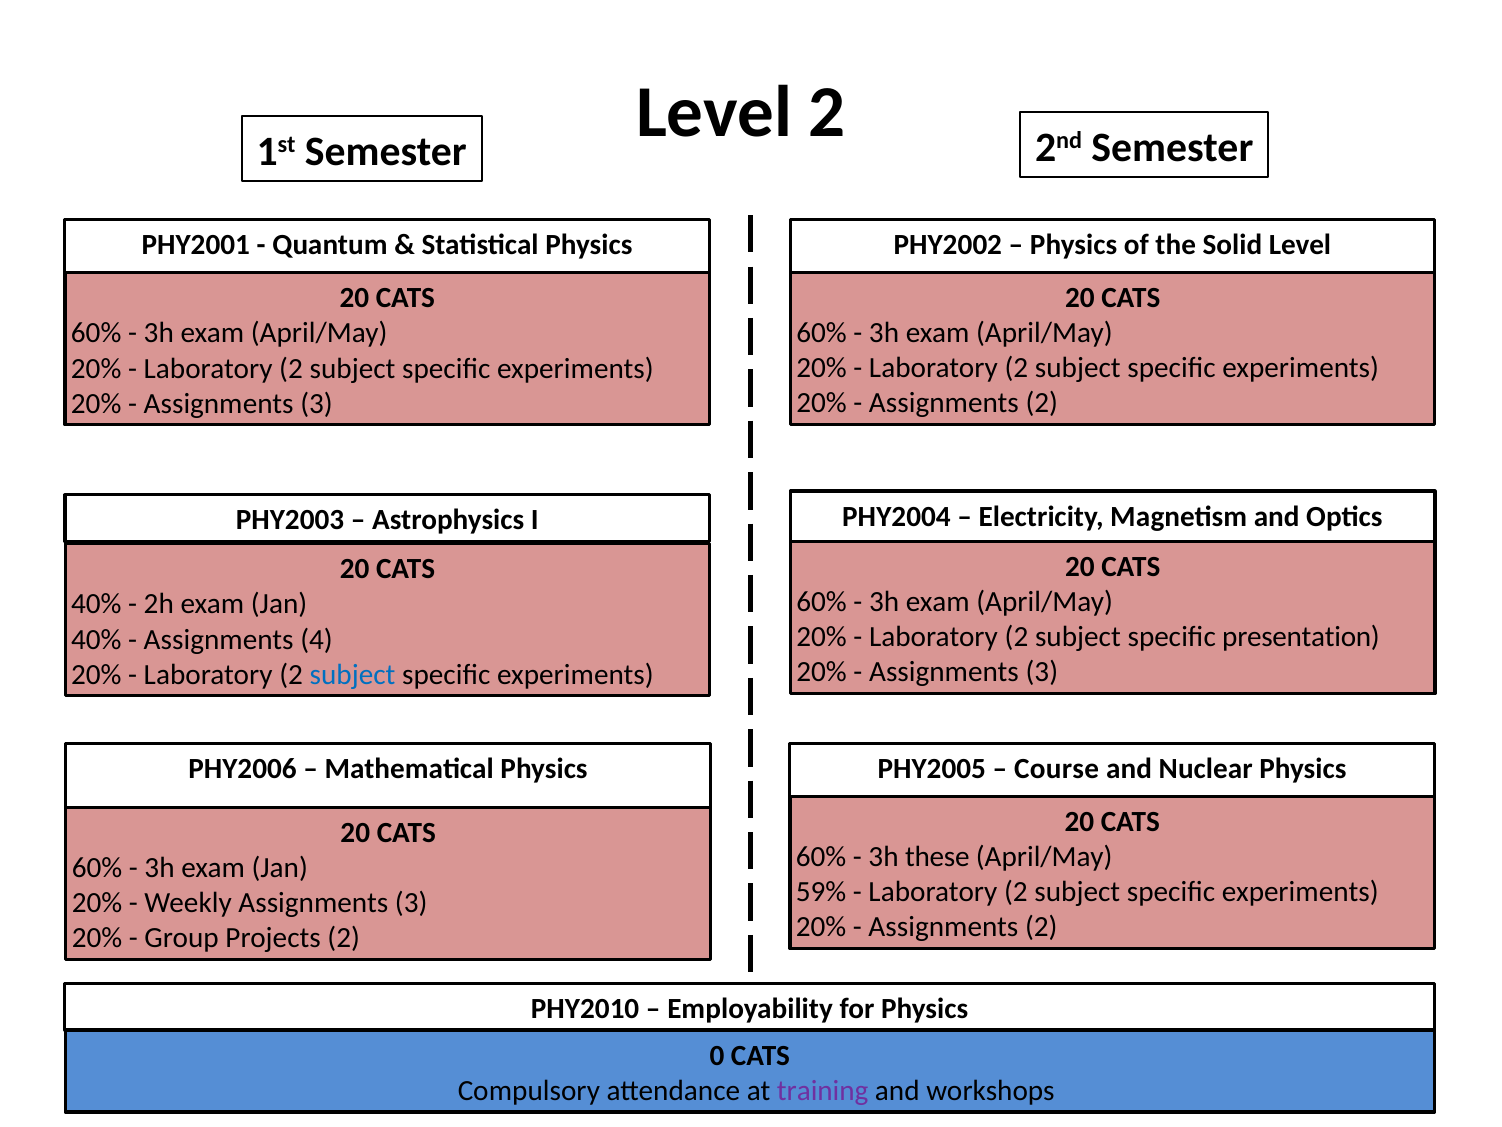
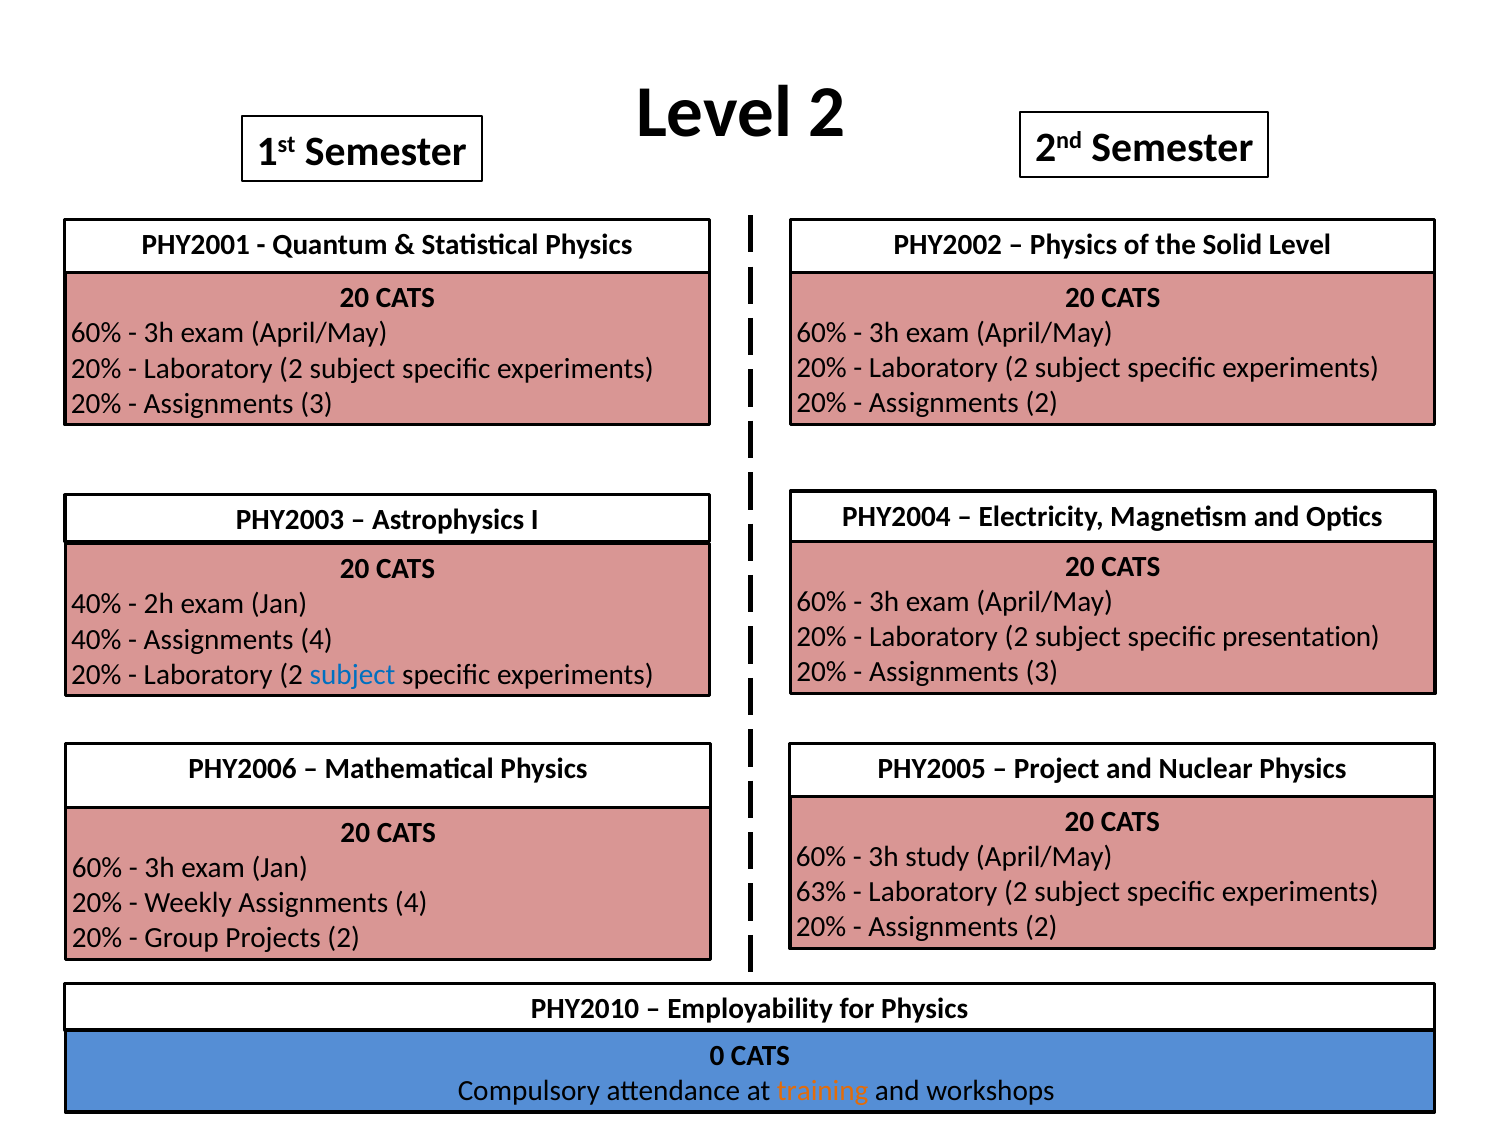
Course: Course -> Project
these: these -> study
59%: 59% -> 63%
Weekly Assignments 3: 3 -> 4
training colour: purple -> orange
